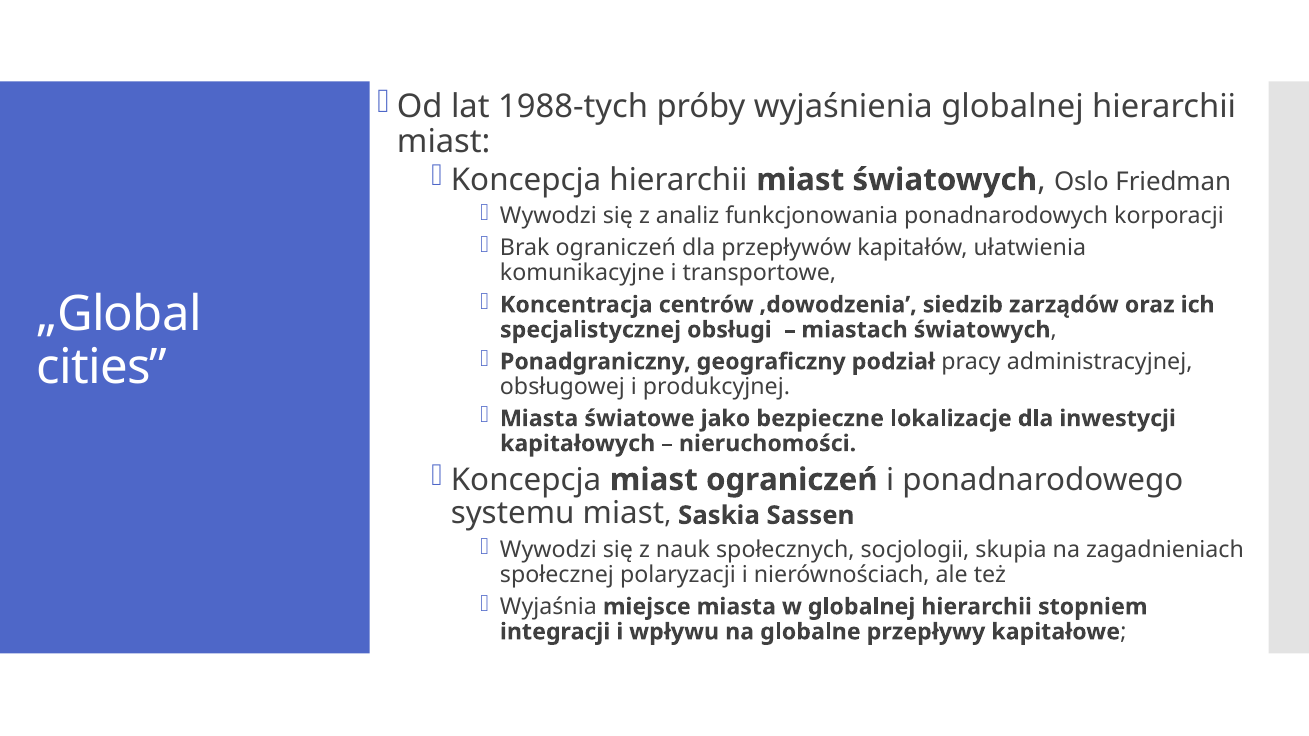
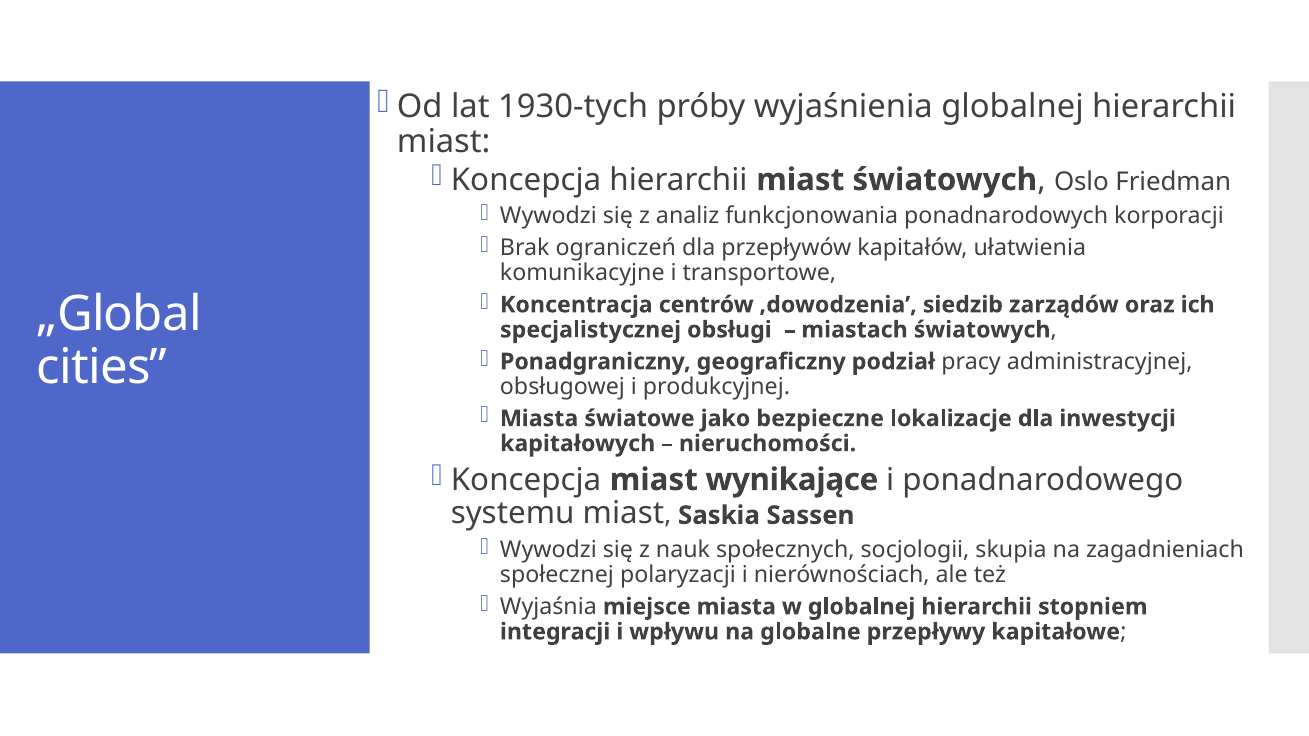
1988-tych: 1988-tych -> 1930-tych
miast ograniczeń: ograniczeń -> wynikające
